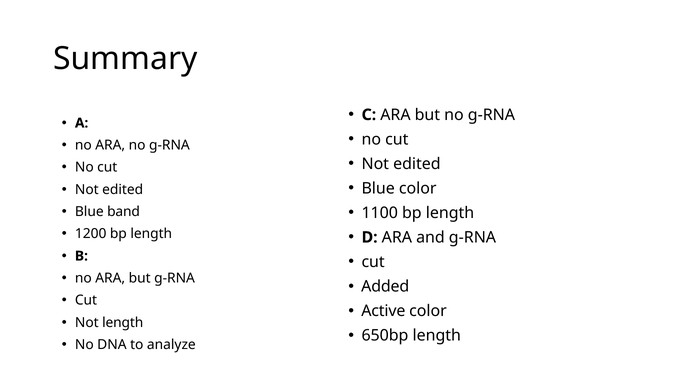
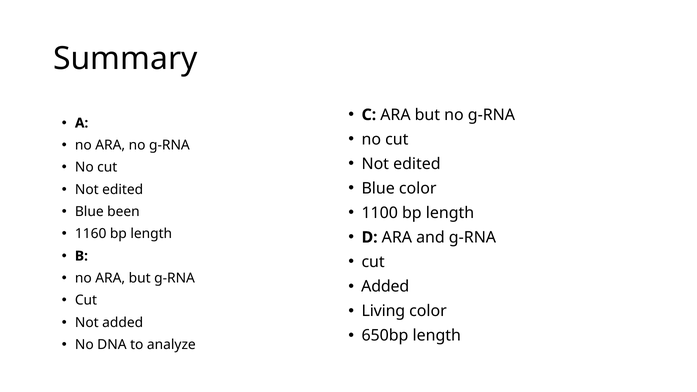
band: band -> been
1200: 1200 -> 1160
Active: Active -> Living
Not length: length -> added
